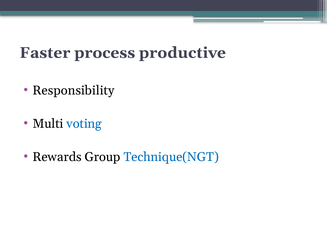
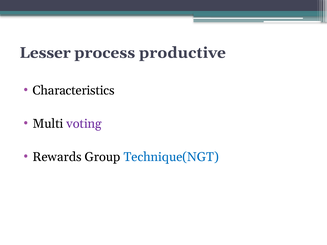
Faster: Faster -> Lesser
Responsibility: Responsibility -> Characteristics
voting colour: blue -> purple
